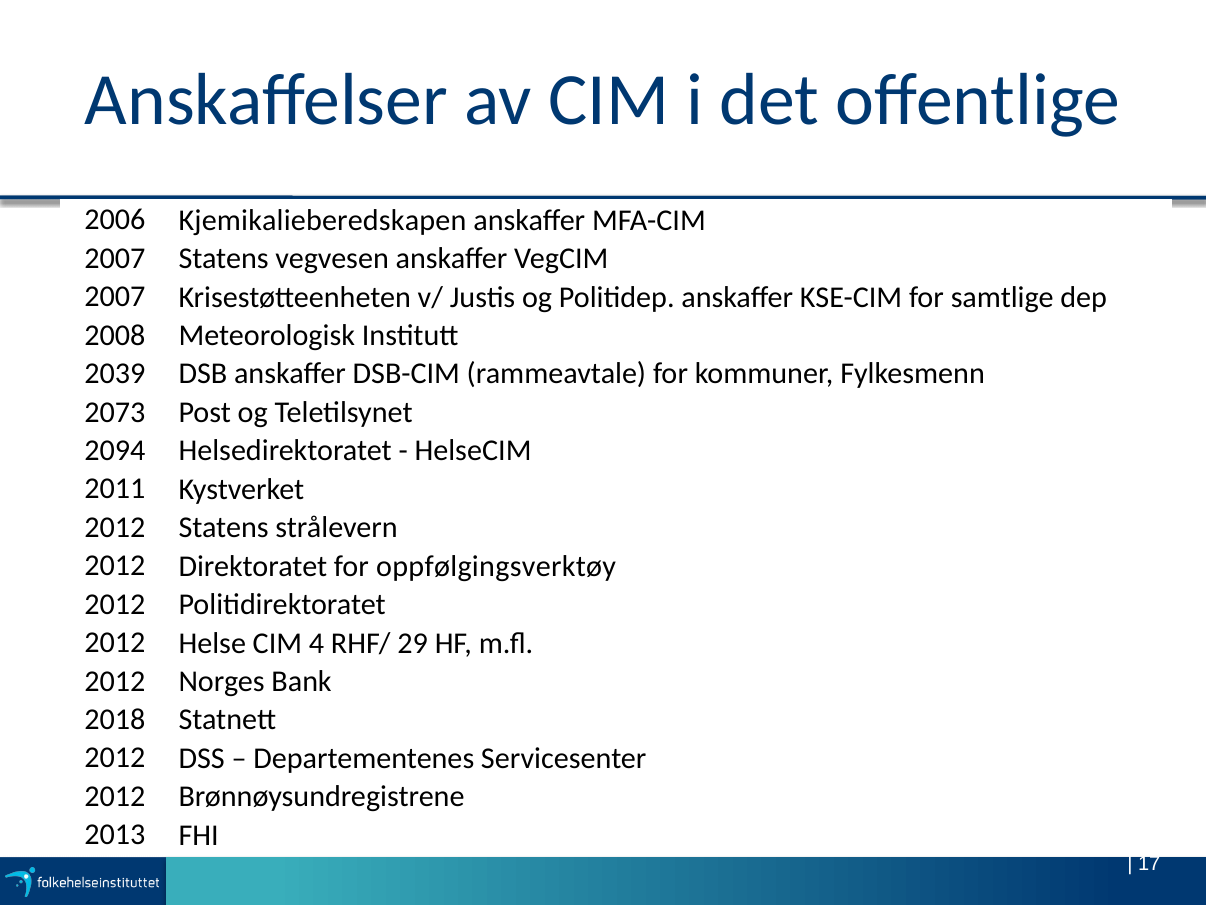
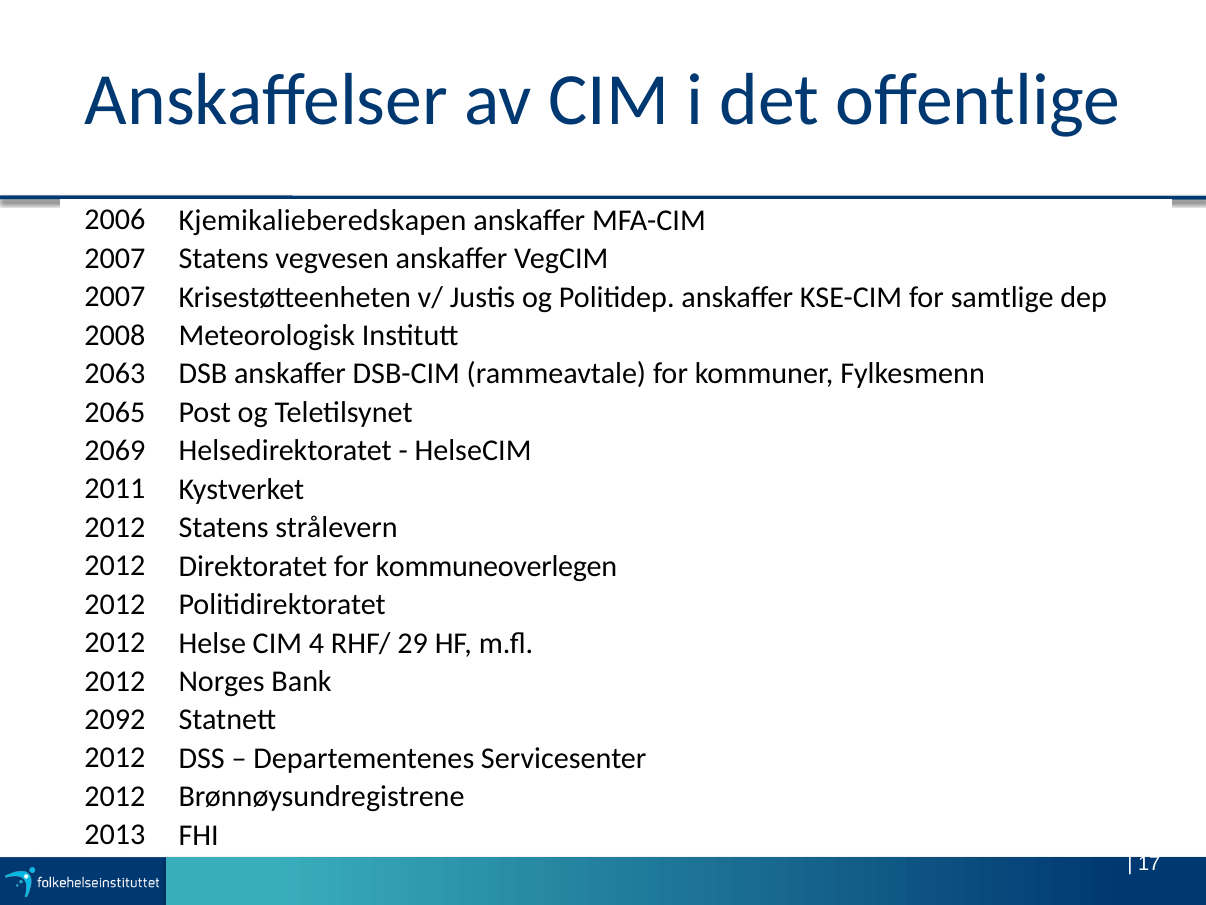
2039: 2039 -> 2063
2073: 2073 -> 2065
2094: 2094 -> 2069
oppfølgingsverktøy: oppfølgingsverktøy -> kommuneoverlegen
2018: 2018 -> 2092
